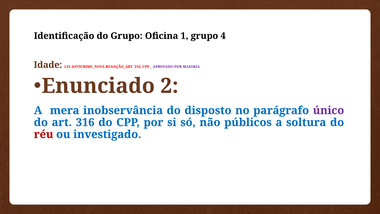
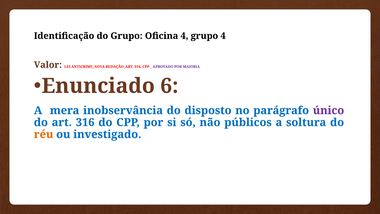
Oficina 1: 1 -> 4
Idade: Idade -> Valor
2: 2 -> 6
réu colour: red -> orange
